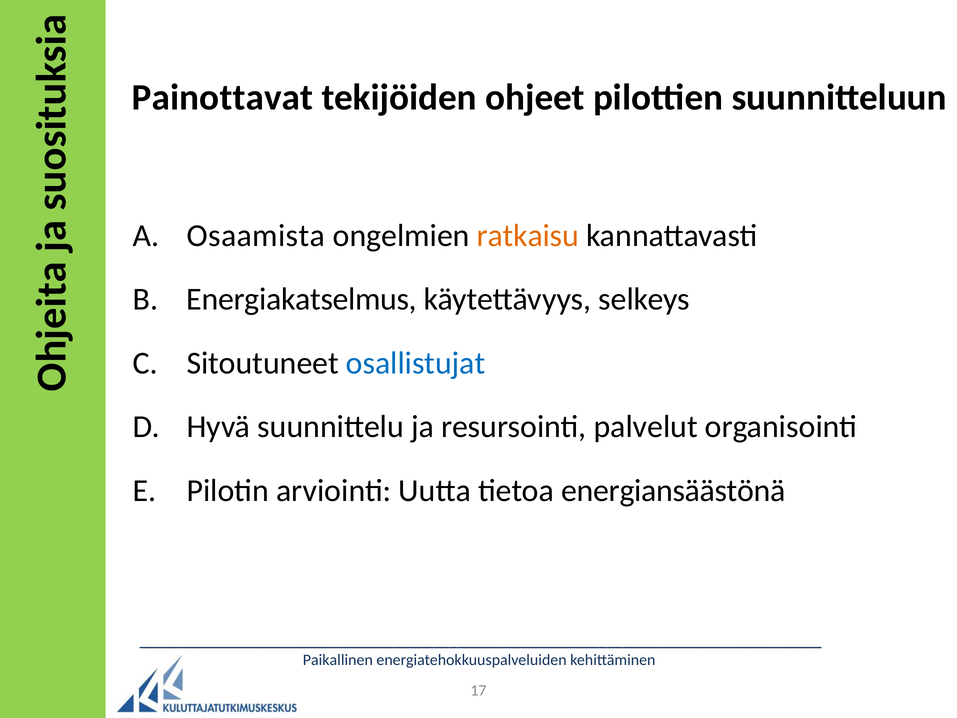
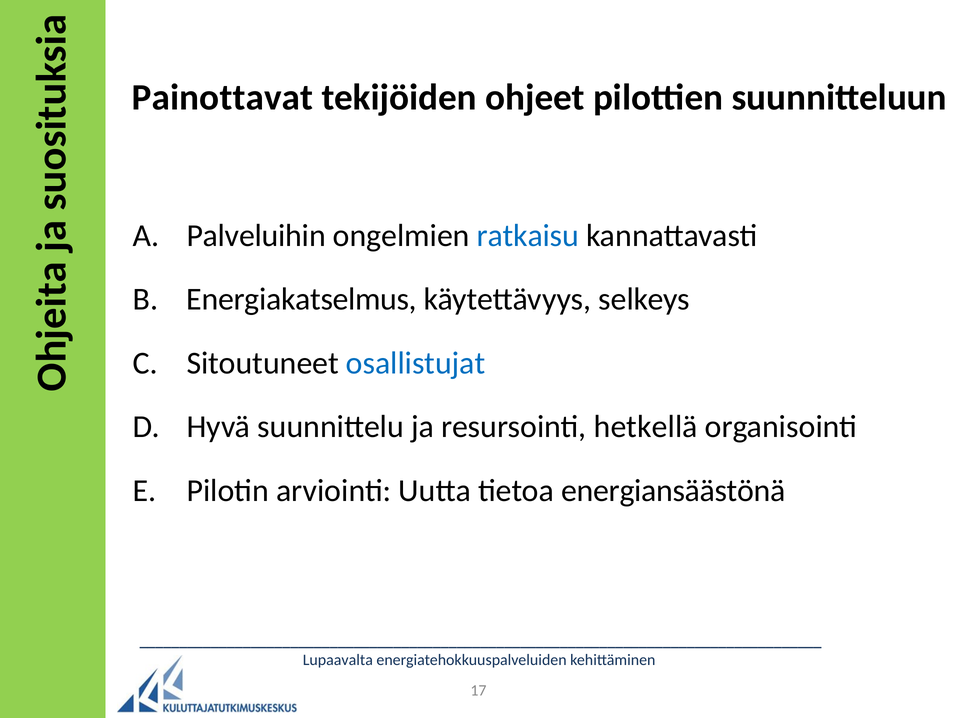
Osaamista: Osaamista -> Palveluihin
ratkaisu colour: orange -> blue
palvelut: palvelut -> hetkellä
Paikallinen: Paikallinen -> Lupaavalta
